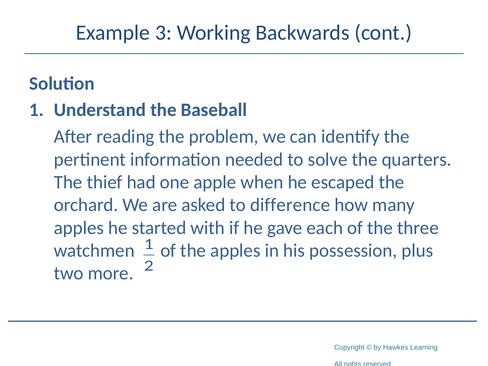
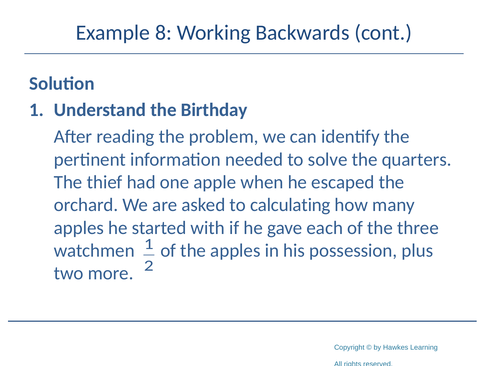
3: 3 -> 8
Baseball: Baseball -> Birthday
difference: difference -> calculating
